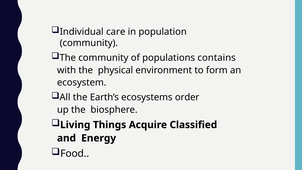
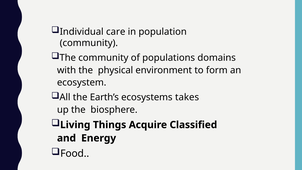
contains: contains -> domains
order: order -> takes
